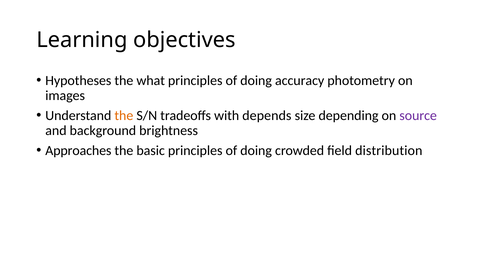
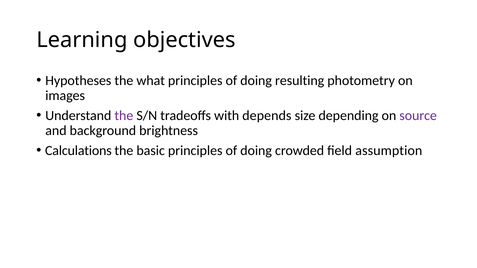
accuracy: accuracy -> resulting
the at (124, 116) colour: orange -> purple
Approaches: Approaches -> Calculations
distribution: distribution -> assumption
